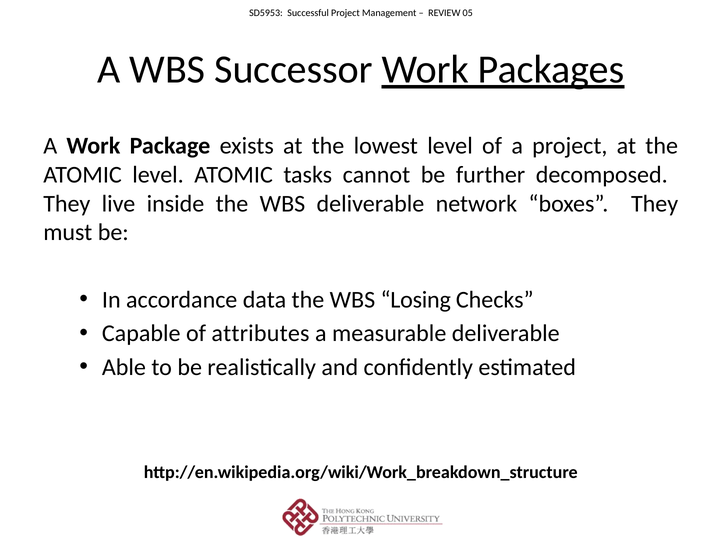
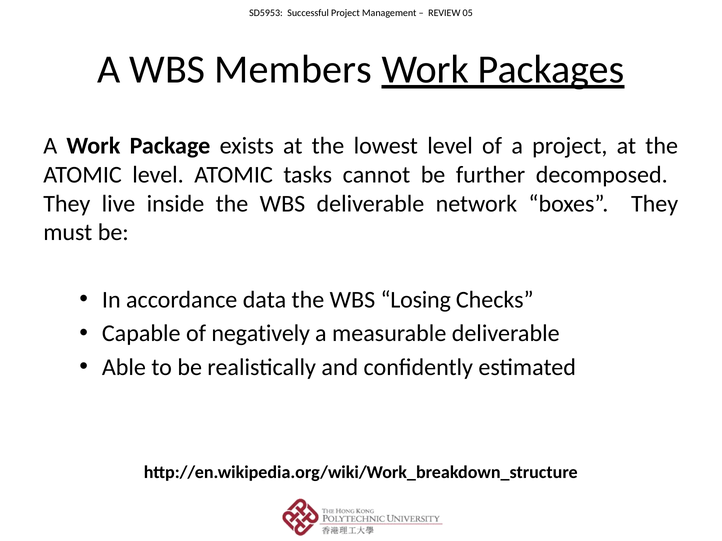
Successor: Successor -> Members
attributes: attributes -> negatively
